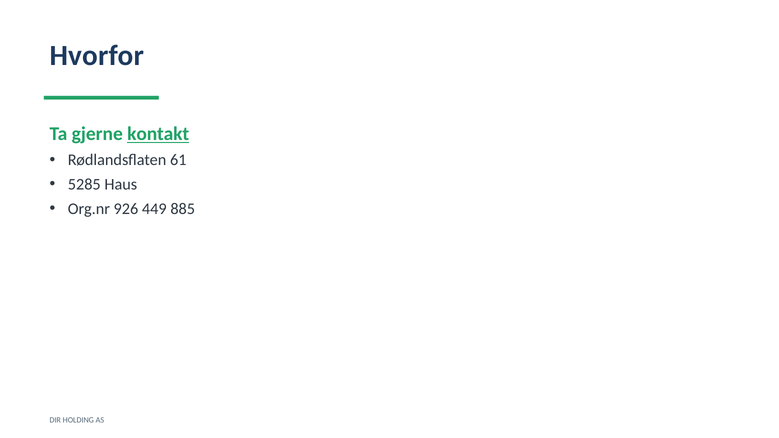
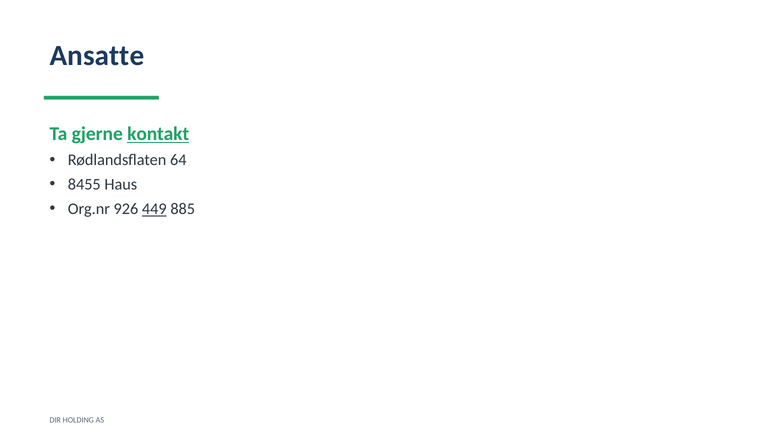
Hvorfor: Hvorfor -> Ansatte
61: 61 -> 64
5285: 5285 -> 8455
449 underline: none -> present
